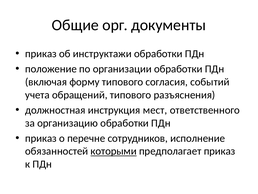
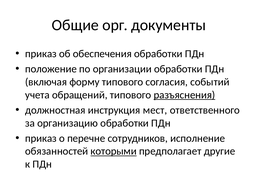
инструктажи: инструктажи -> обеспечения
разъяснения underline: none -> present
предполагает приказ: приказ -> другие
